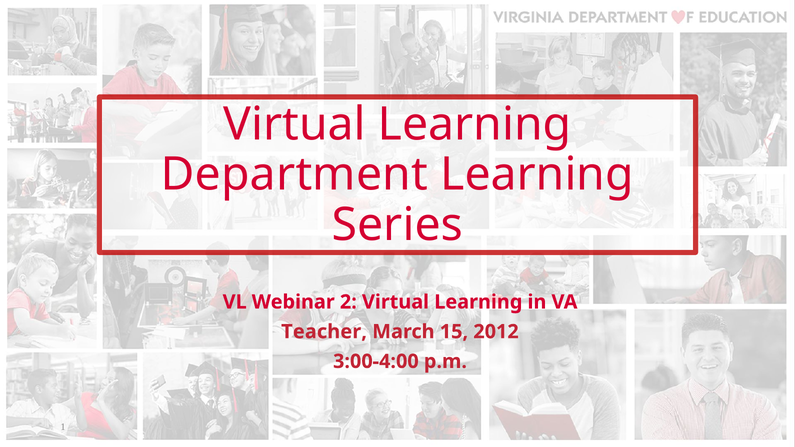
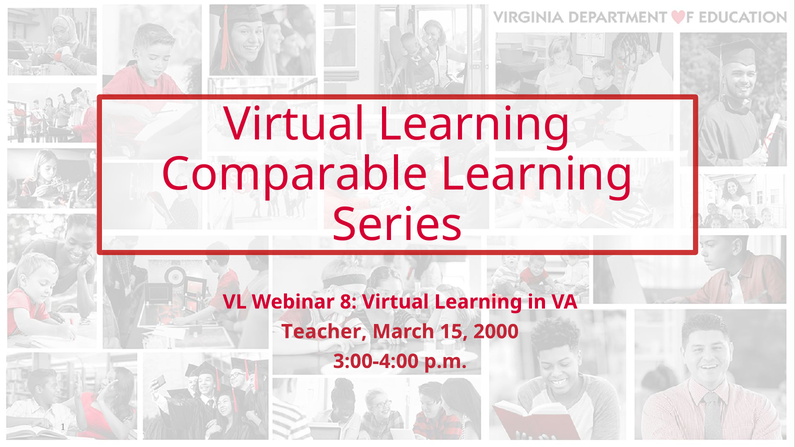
Department: Department -> Comparable
2: 2 -> 8
2012: 2012 -> 2000
